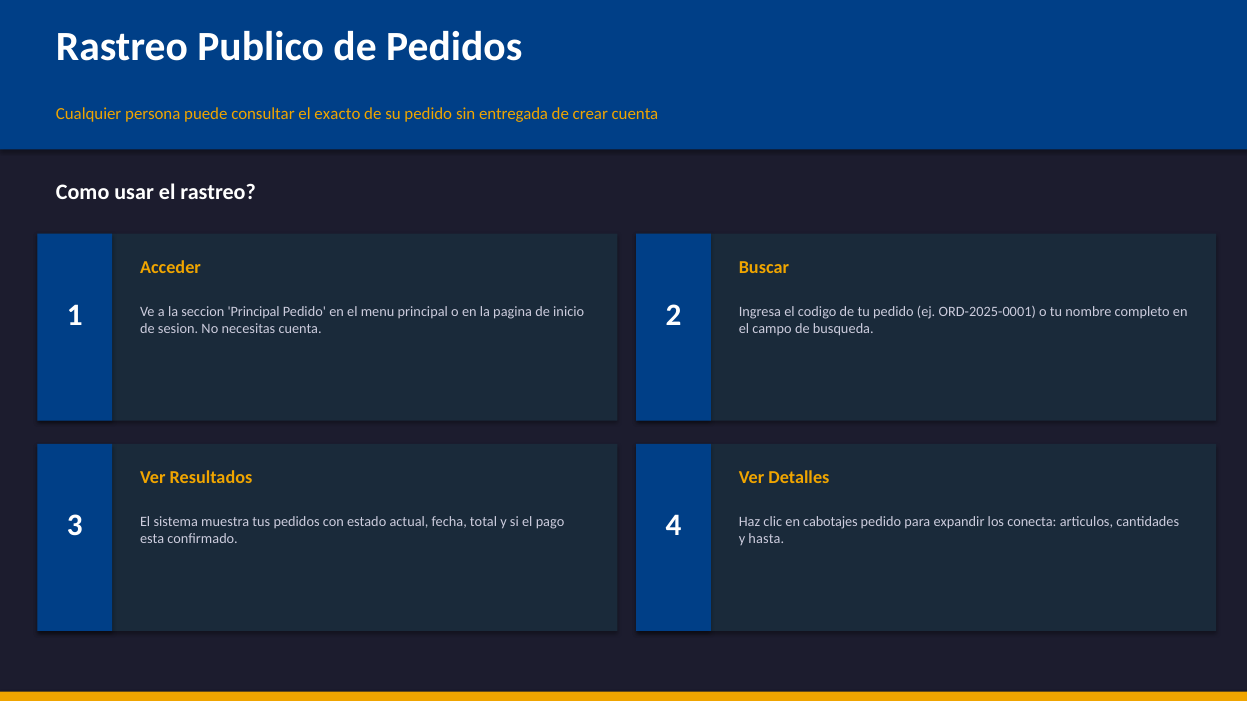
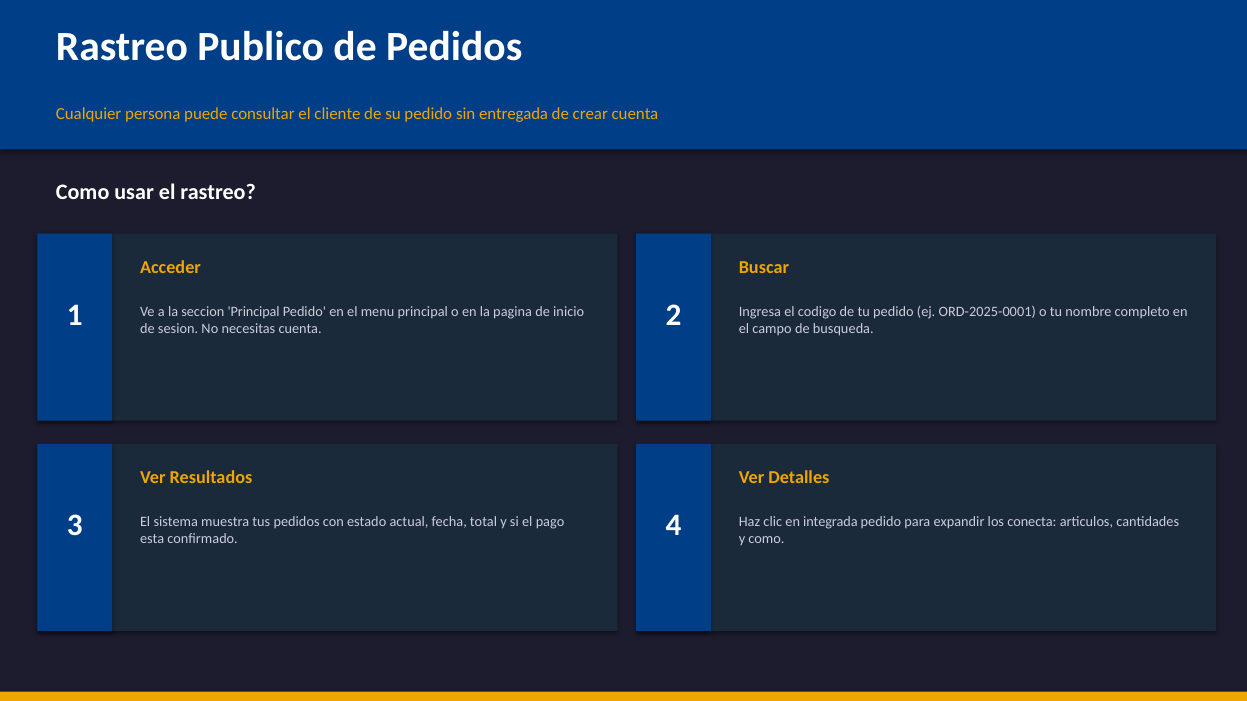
exacto: exacto -> cliente
cabotajes: cabotajes -> integrada
y hasta: hasta -> como
